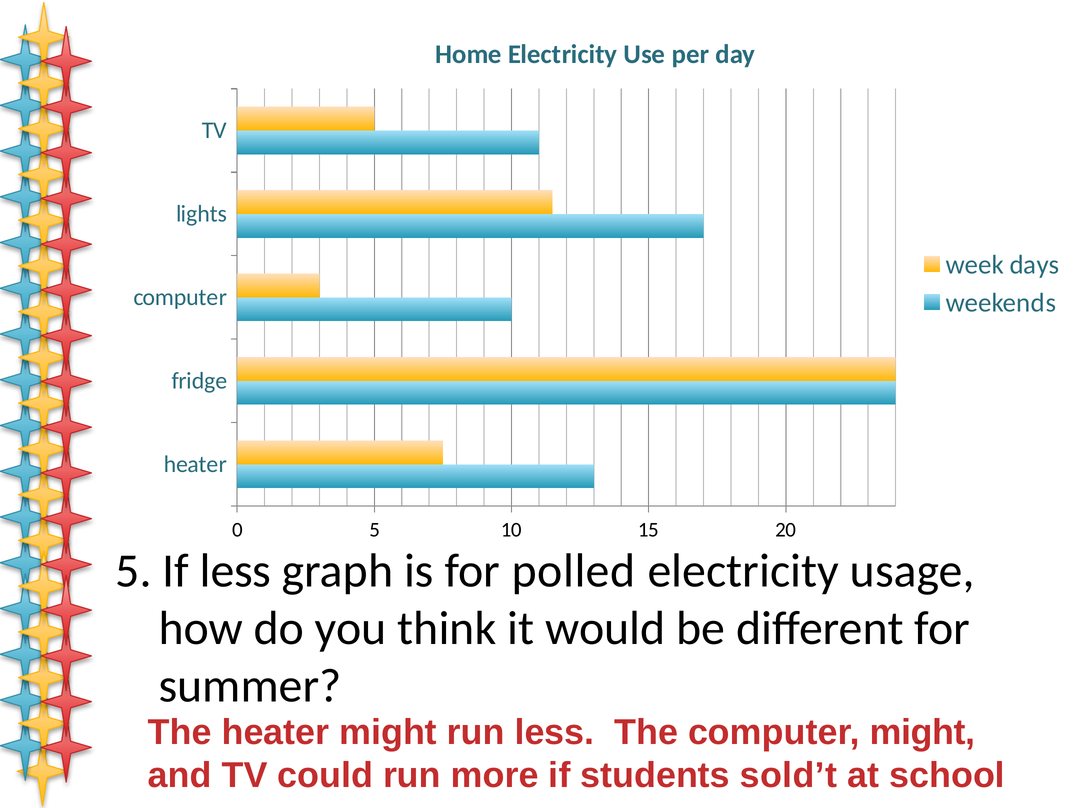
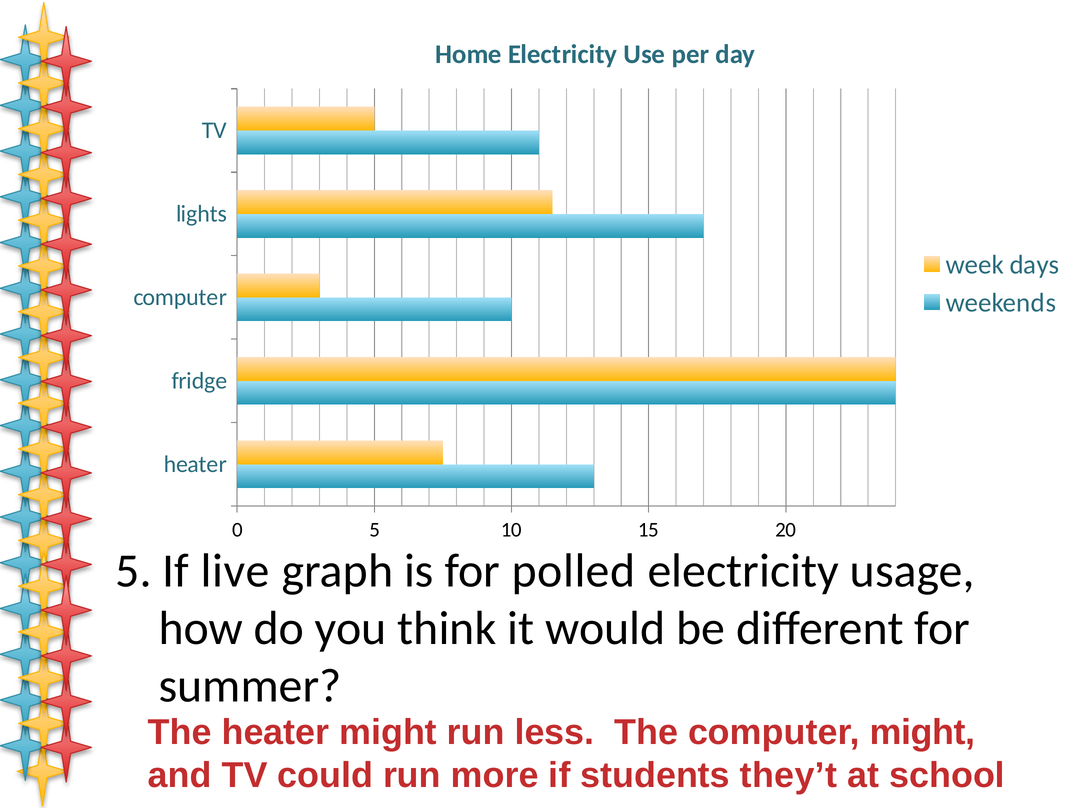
If less: less -> live
sold’t: sold’t -> they’t
